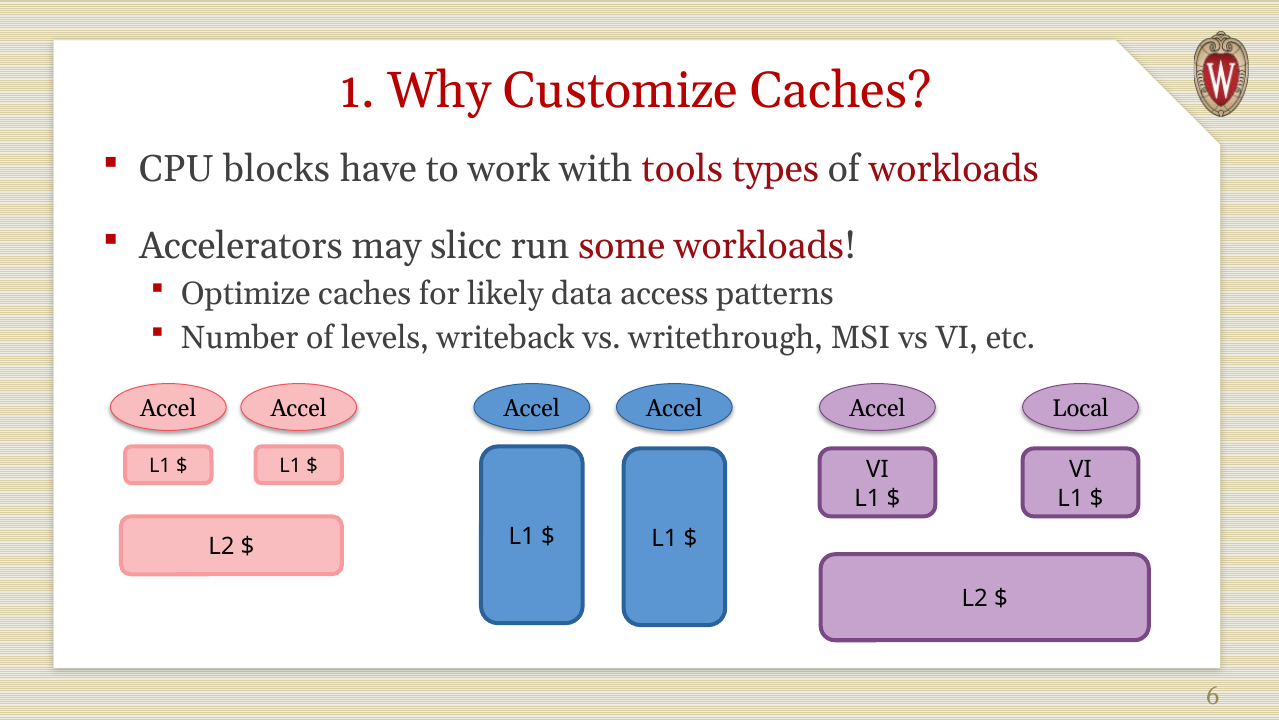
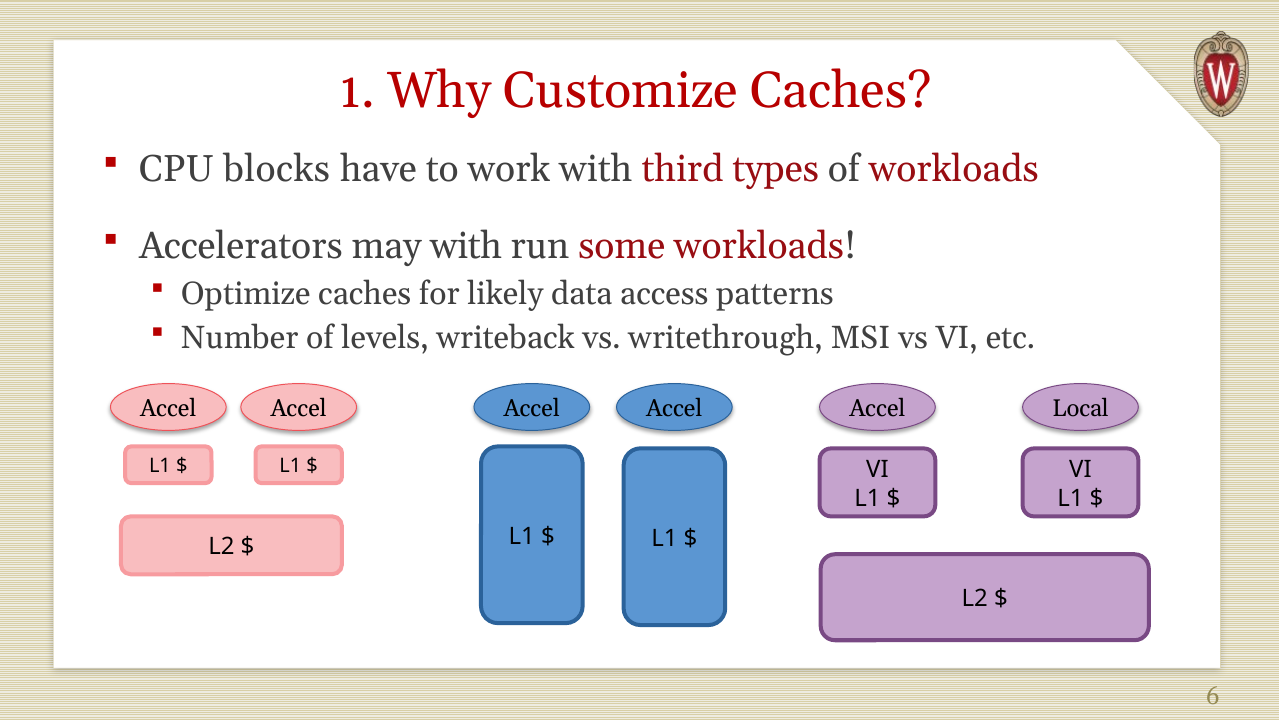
tools: tools -> third
may slicc: slicc -> with
